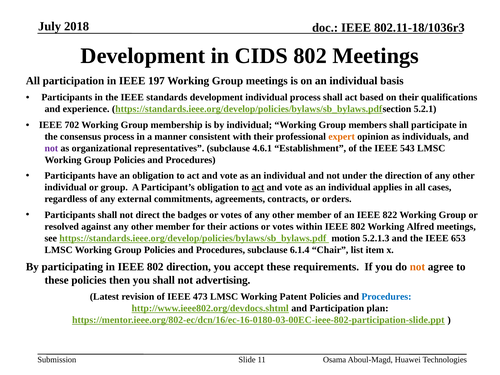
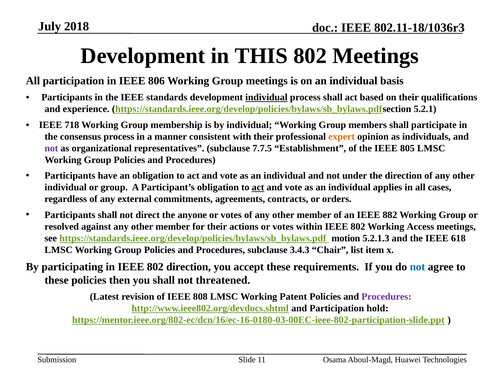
CIDS: CIDS -> THIS
197: 197 -> 806
individual at (266, 97) underline: none -> present
702: 702 -> 718
4.6.1: 4.6.1 -> 7.7.5
543: 543 -> 805
badges: badges -> anyone
822: 822 -> 882
Alfred: Alfred -> Access
653: 653 -> 618
6.1.4: 6.1.4 -> 3.4.3
not at (417, 267) colour: orange -> blue
advertising: advertising -> threatened
473: 473 -> 808
Procedures at (386, 297) colour: blue -> purple
plan: plan -> hold
